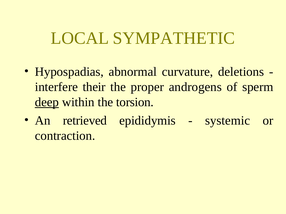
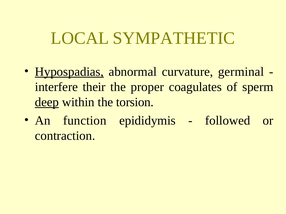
Hypospadias underline: none -> present
deletions: deletions -> germinal
androgens: androgens -> coagulates
retrieved: retrieved -> function
systemic: systemic -> followed
